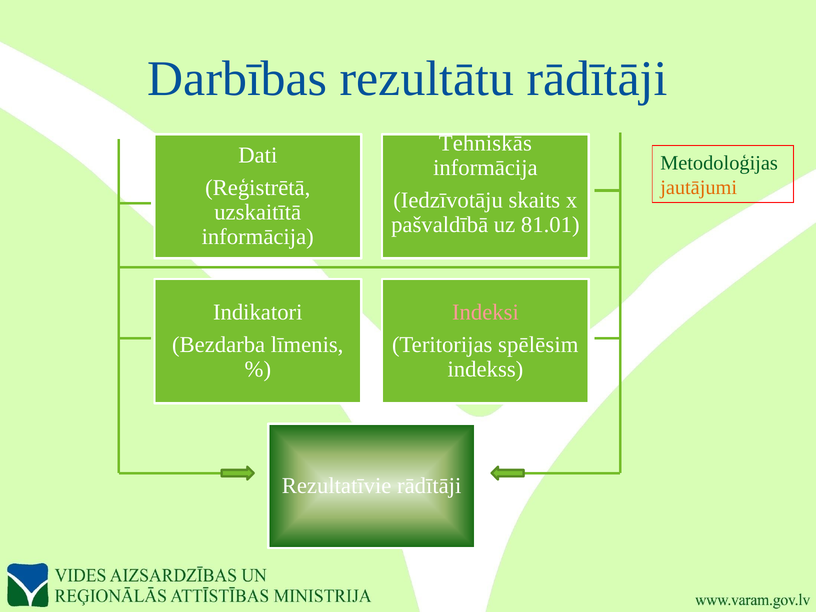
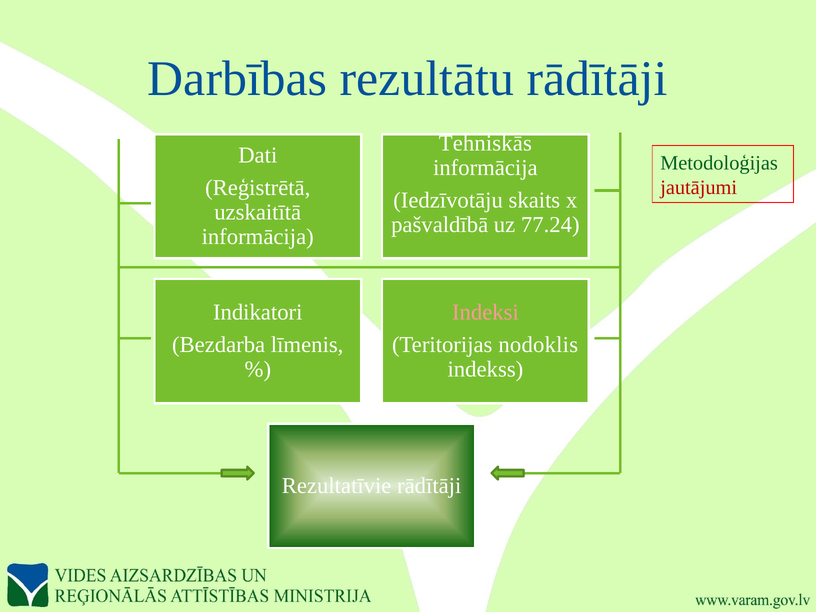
jautājumi colour: orange -> red
81.01: 81.01 -> 77.24
spēlēsim: spēlēsim -> nodoklis
